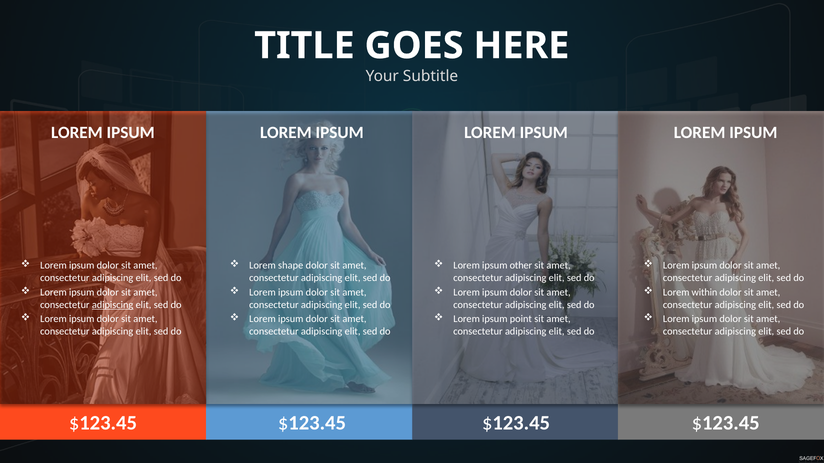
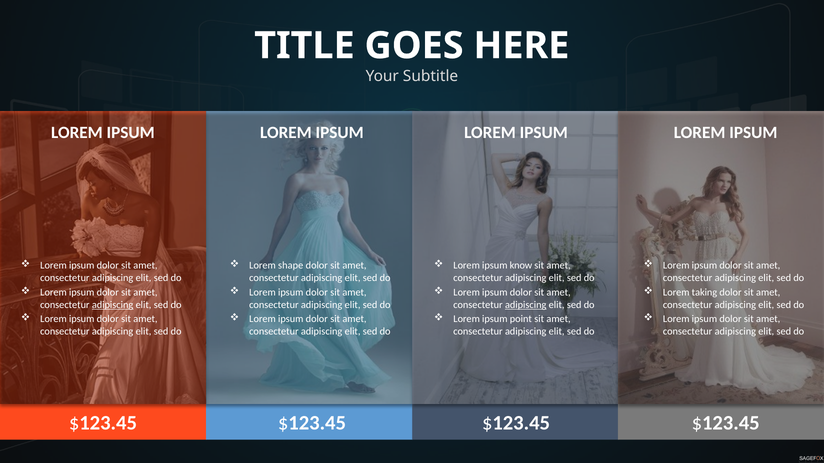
other: other -> know
within: within -> taking
adipiscing at (526, 305) underline: none -> present
